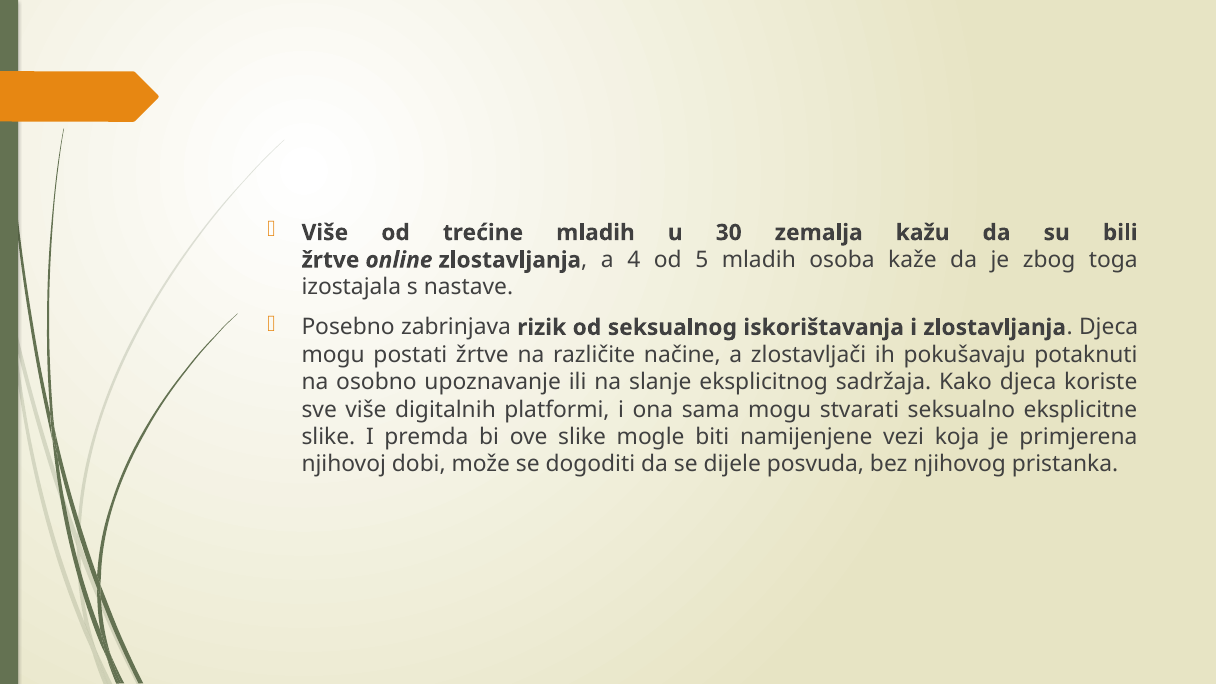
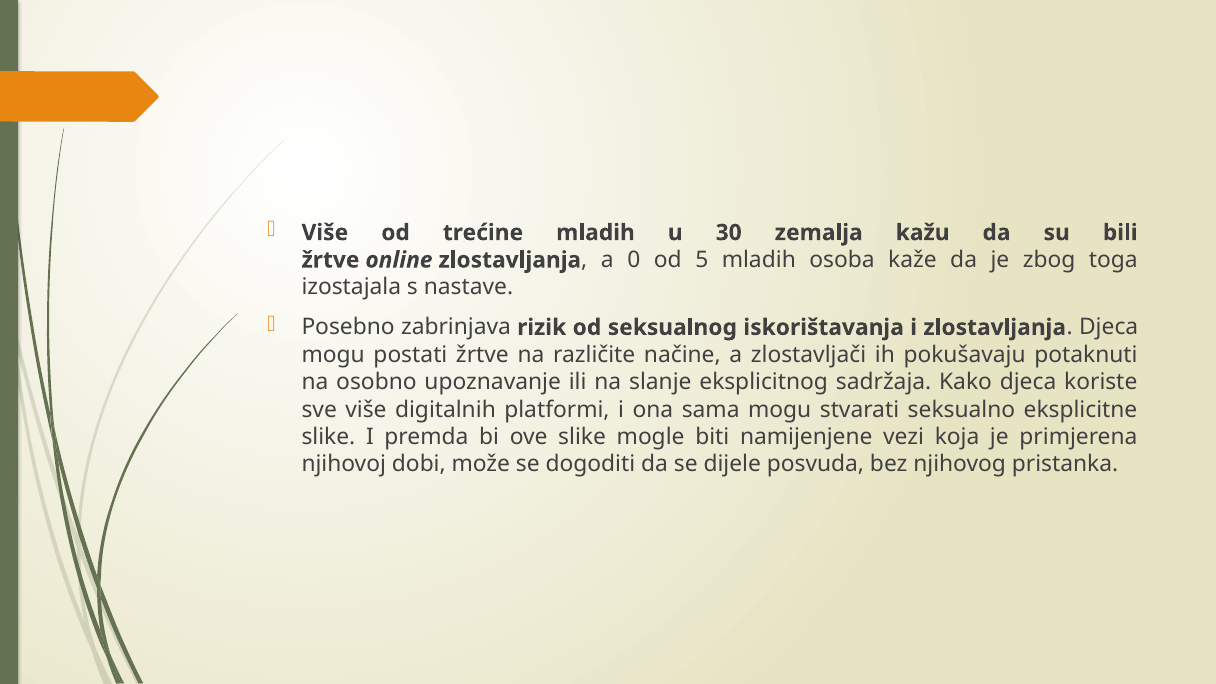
4: 4 -> 0
